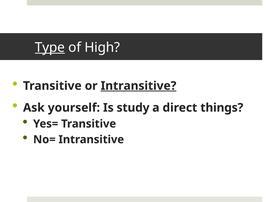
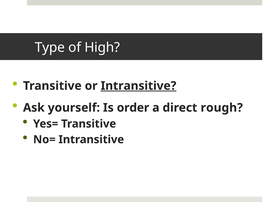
Type underline: present -> none
study: study -> order
things: things -> rough
